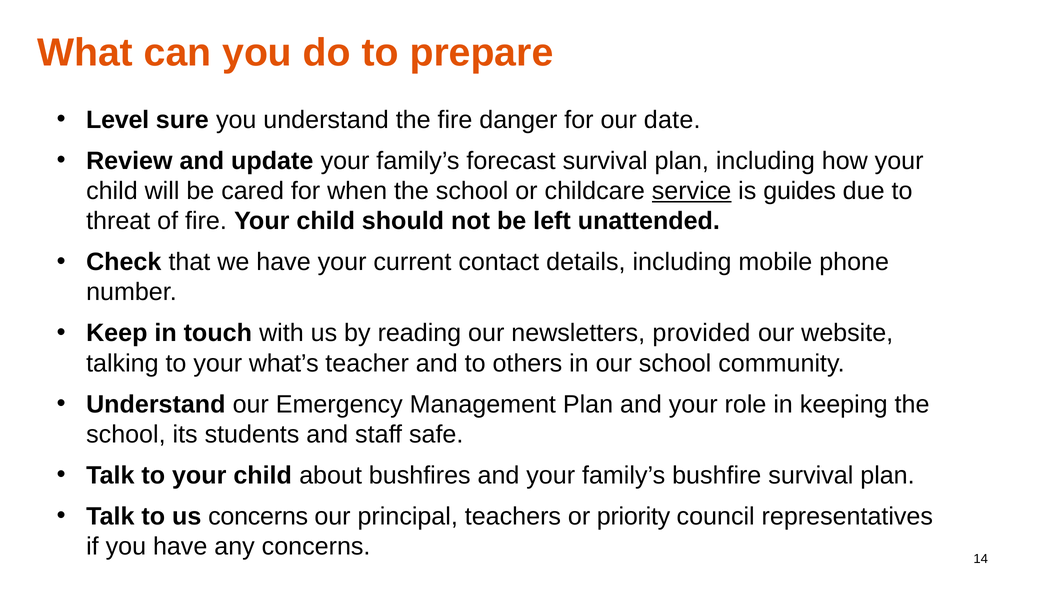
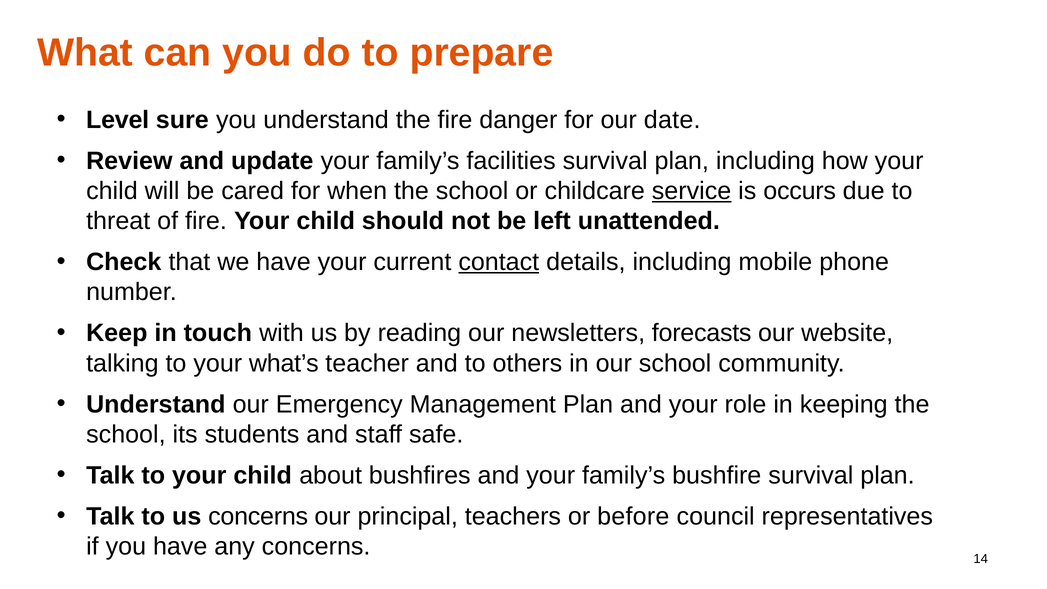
forecast: forecast -> facilities
guides: guides -> occurs
contact underline: none -> present
provided: provided -> forecasts
priority: priority -> before
